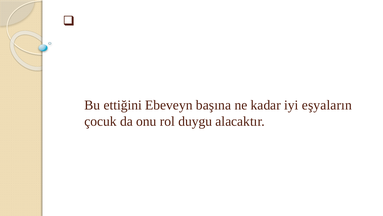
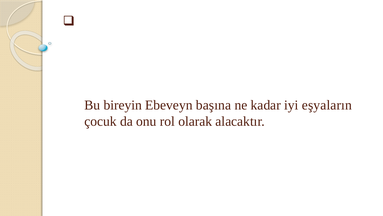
ettiğini: ettiğini -> bireyin
duygu: duygu -> olarak
